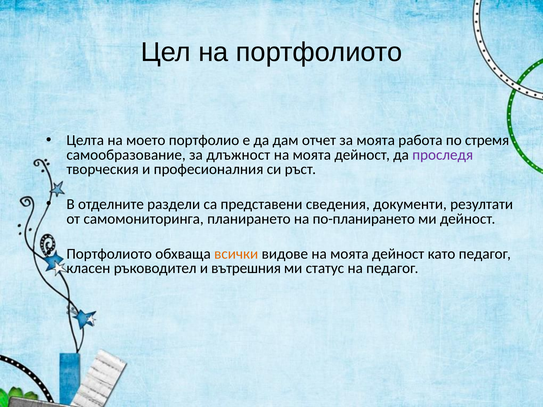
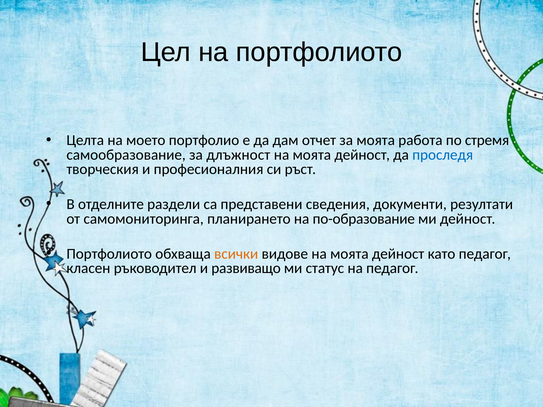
проследя colour: purple -> blue
по-планирането: по-планирането -> по-образование
вътрешния: вътрешния -> развиващо
